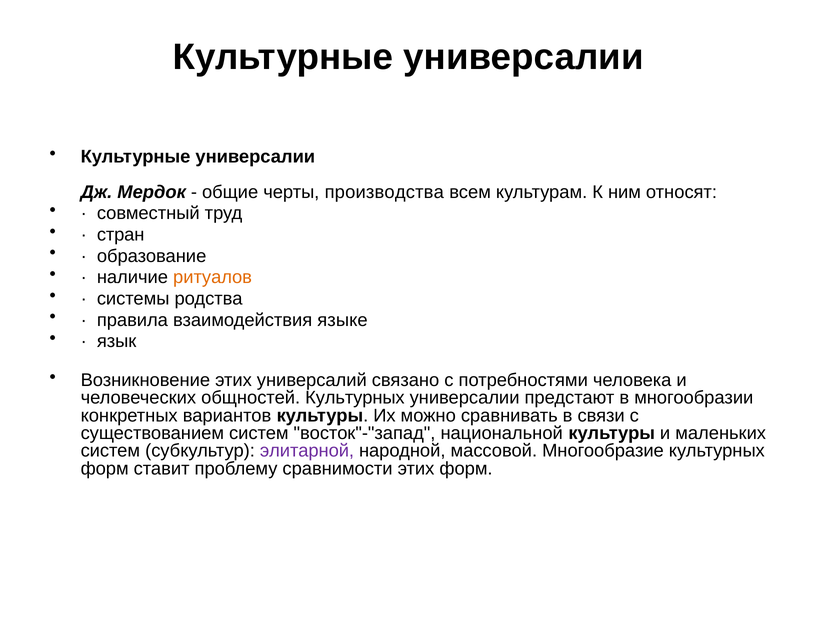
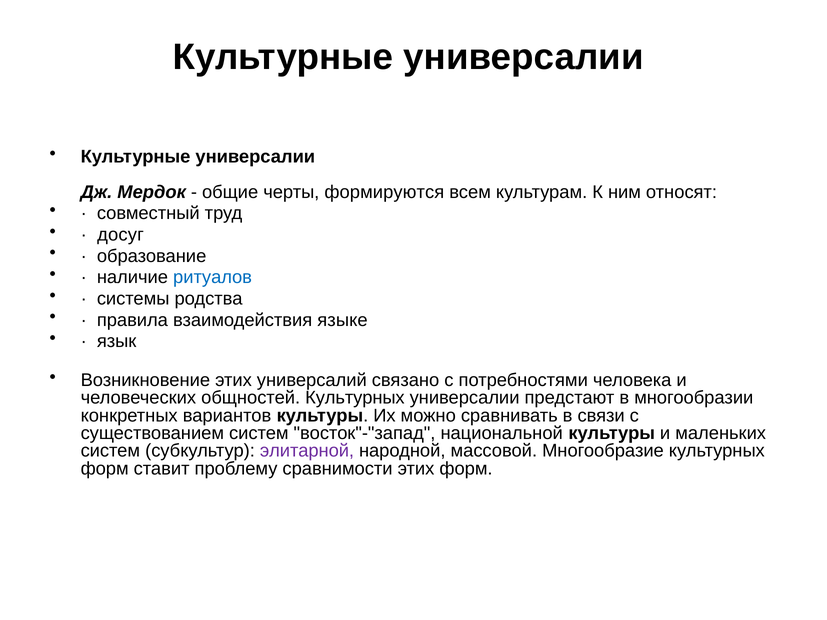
производства: производства -> формируются
стран: стран -> досуг
ритуалов colour: orange -> blue
